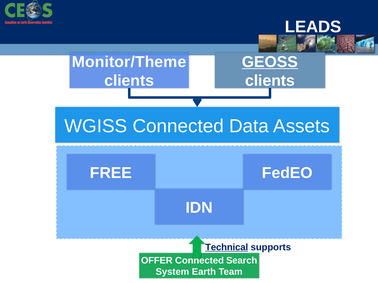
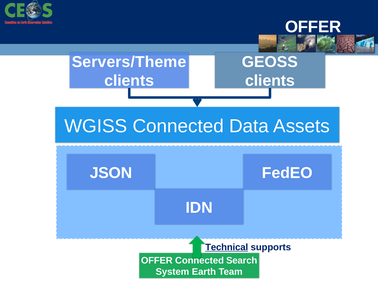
LEADS at (313, 27): LEADS -> OFFER
Monitor/Theme: Monitor/Theme -> Servers/Theme
GEOSS underline: present -> none
FREE: FREE -> JSON
